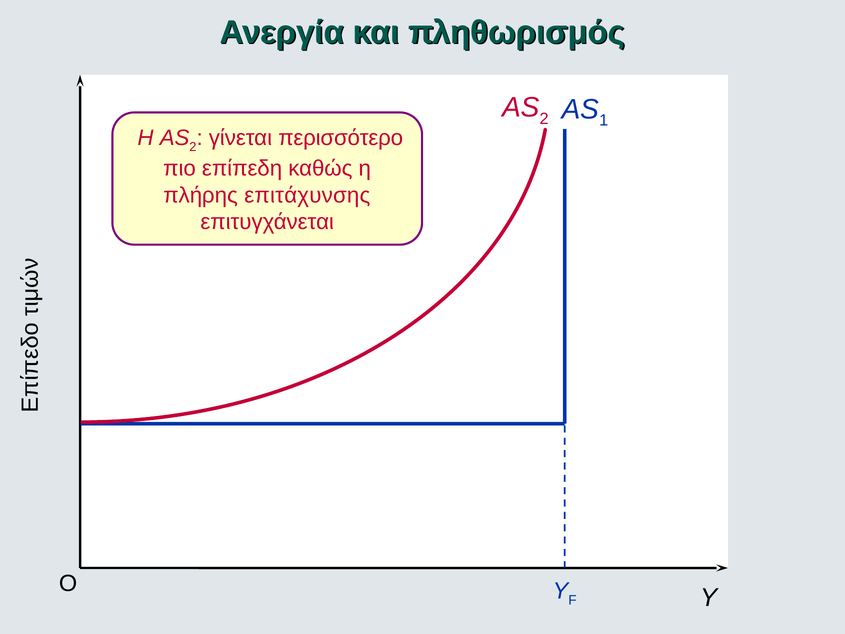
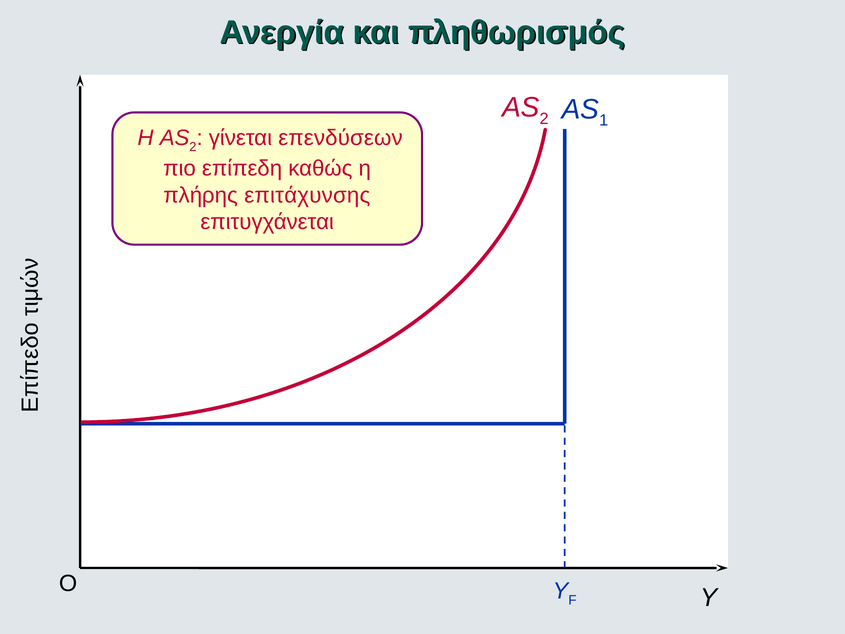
περισσότερο: περισσότερο -> επενδύσεων
